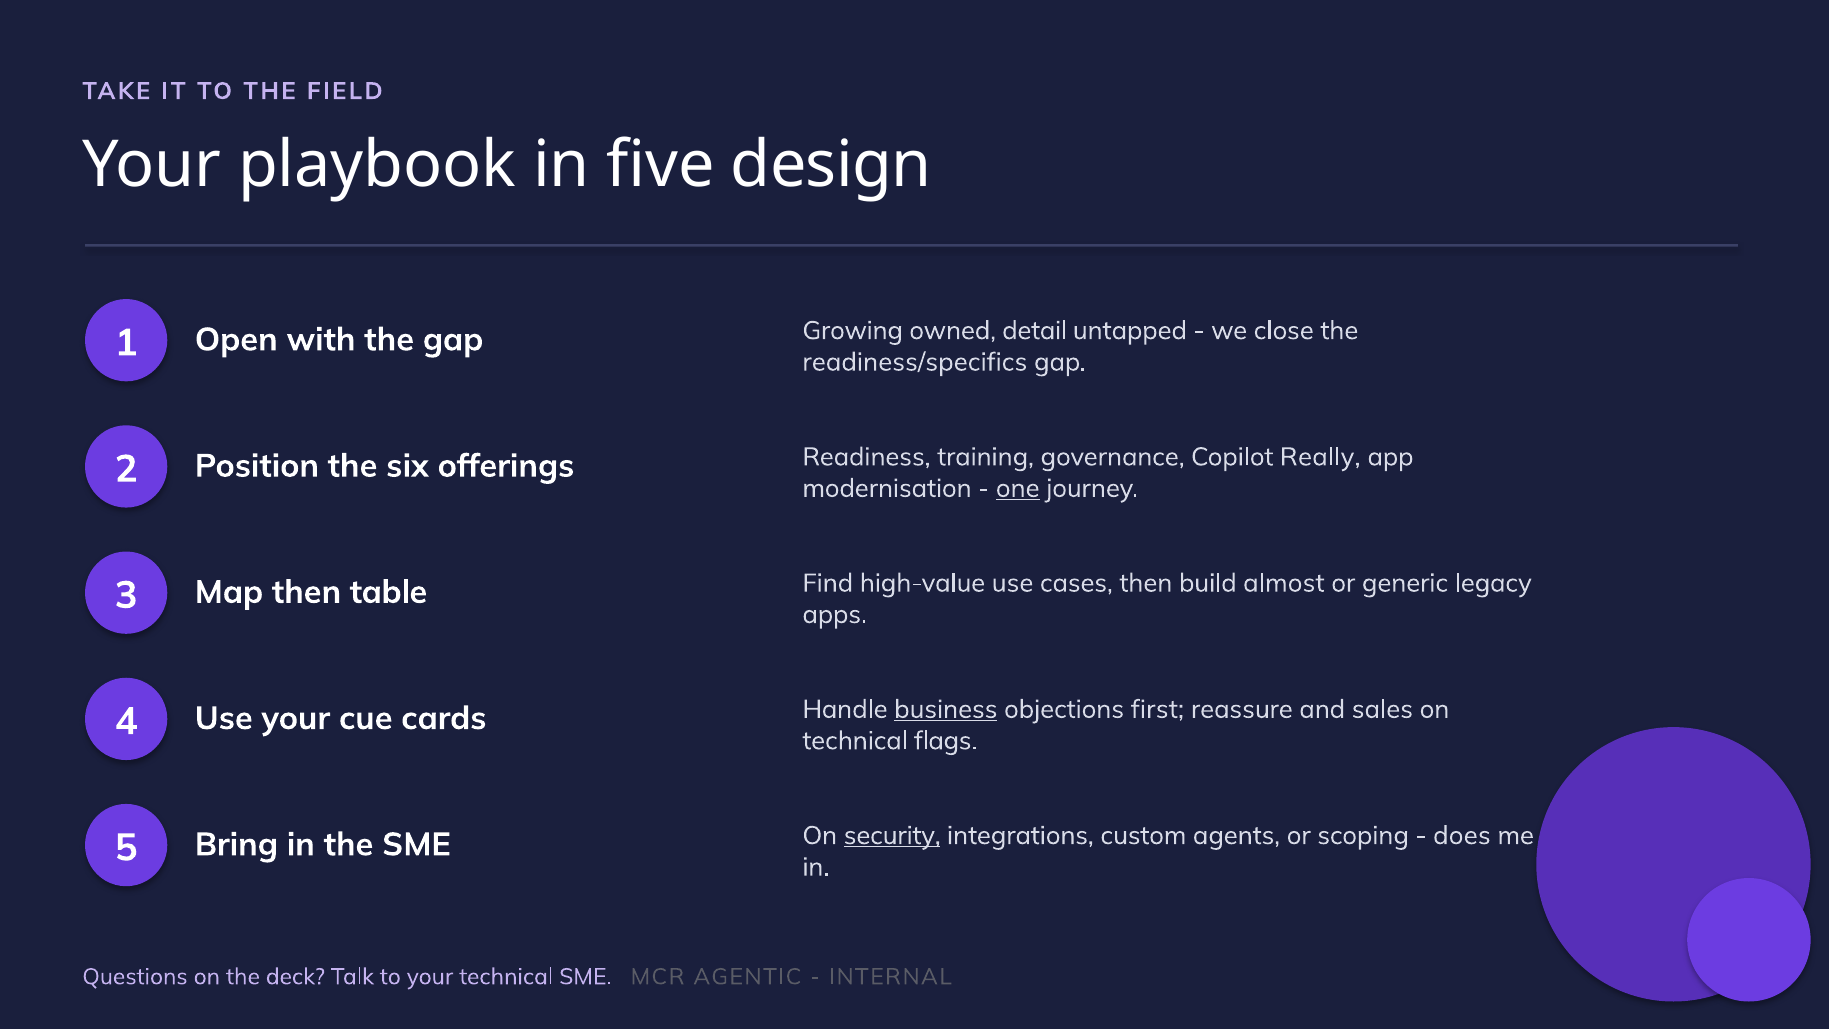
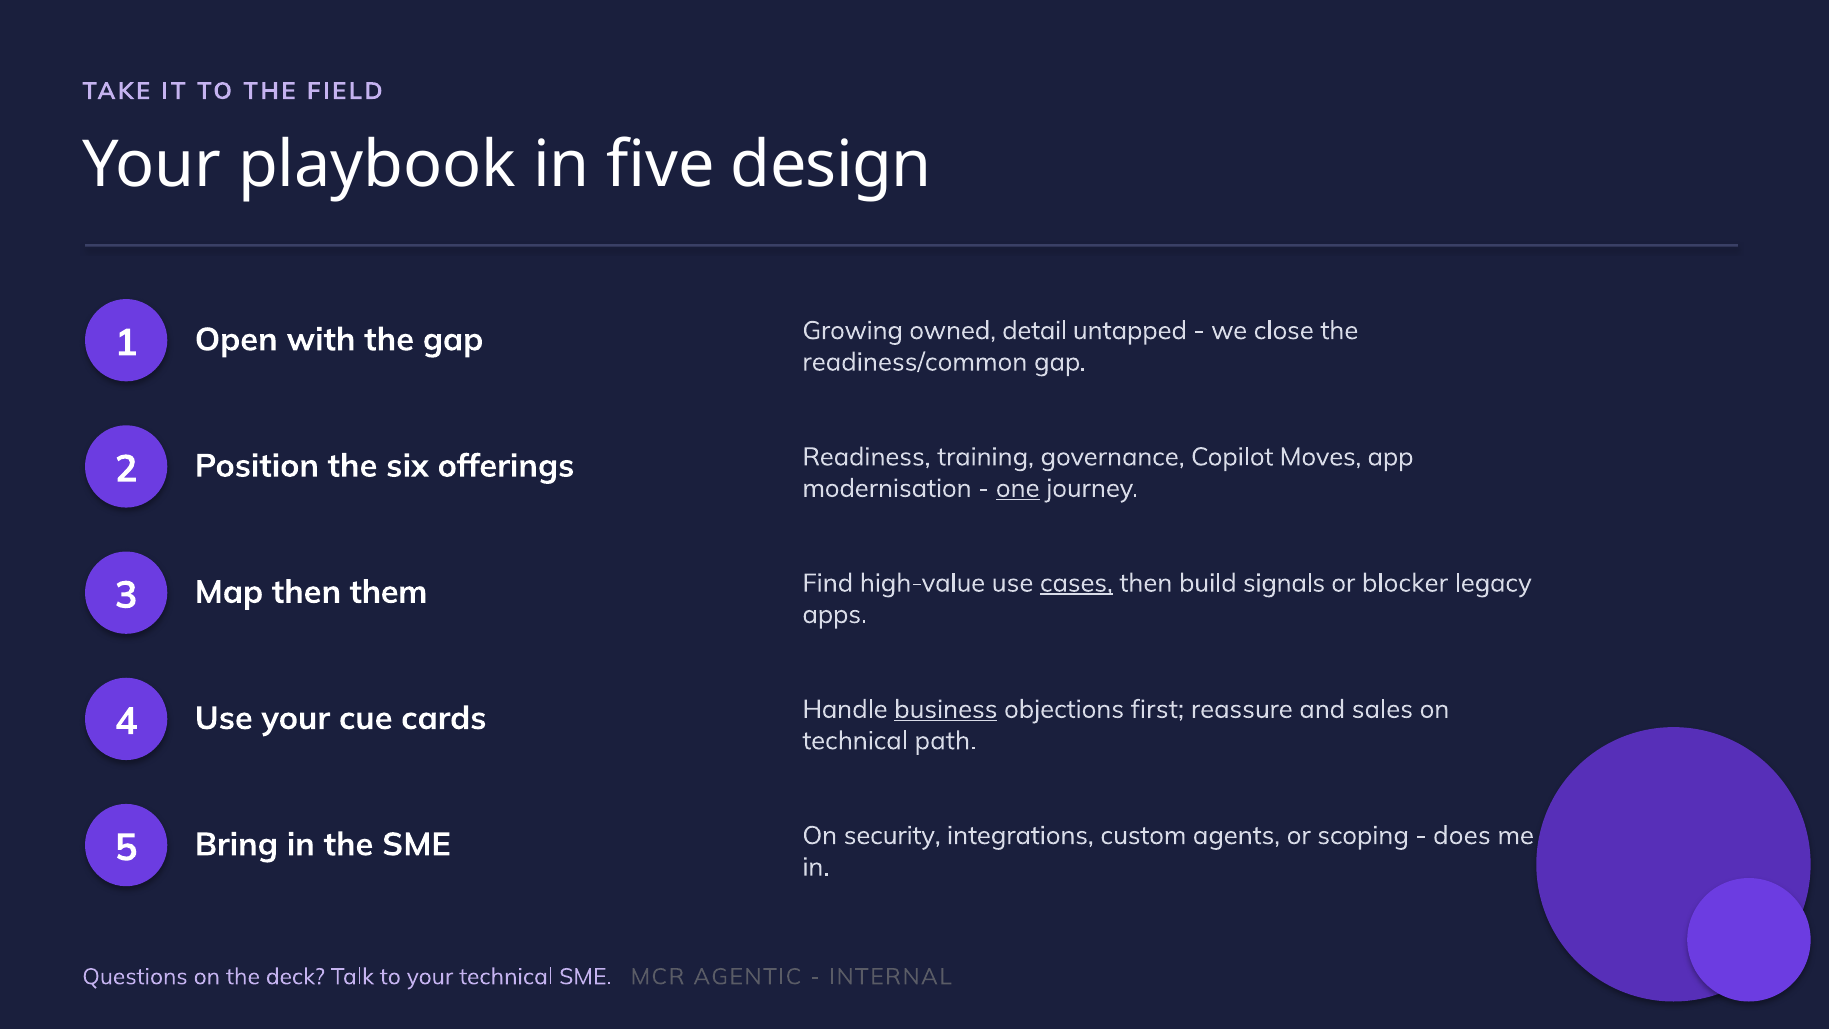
readiness/specifics: readiness/specifics -> readiness/common
Really: Really -> Moves
table: table -> them
cases underline: none -> present
almost: almost -> signals
generic: generic -> blocker
flags: flags -> path
security underline: present -> none
